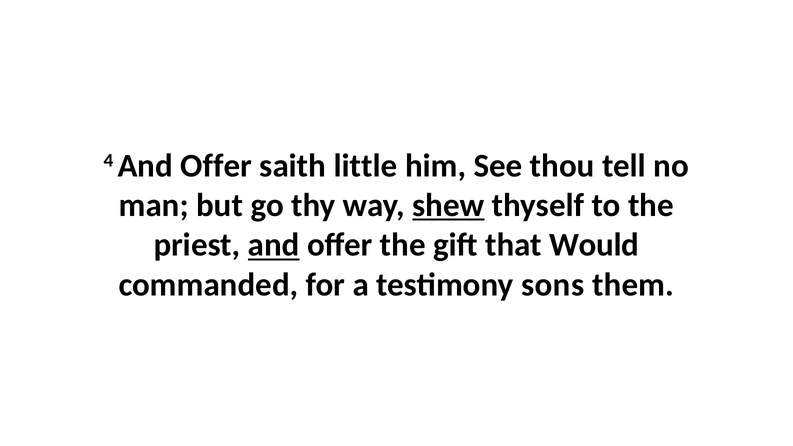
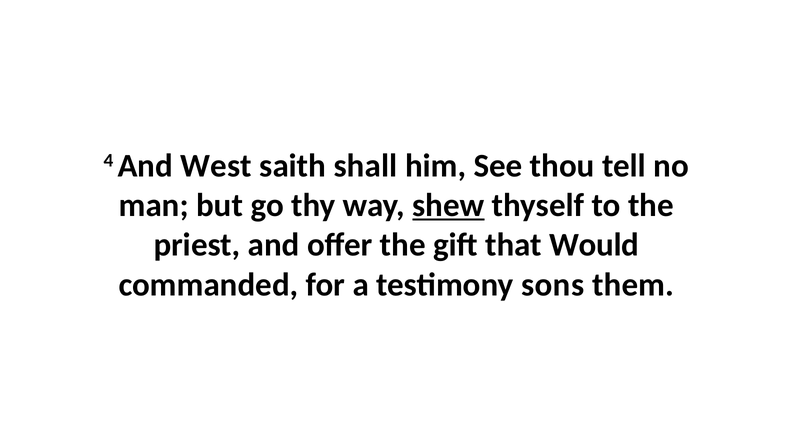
4 And Offer: Offer -> West
little: little -> shall
and at (274, 245) underline: present -> none
